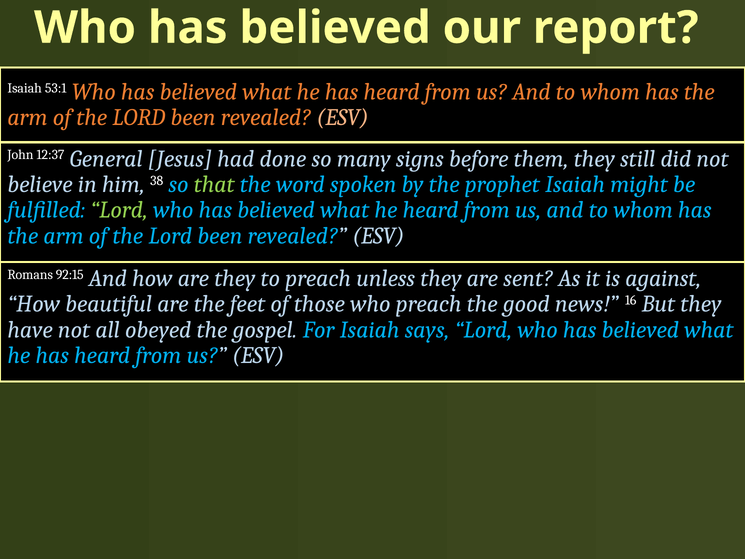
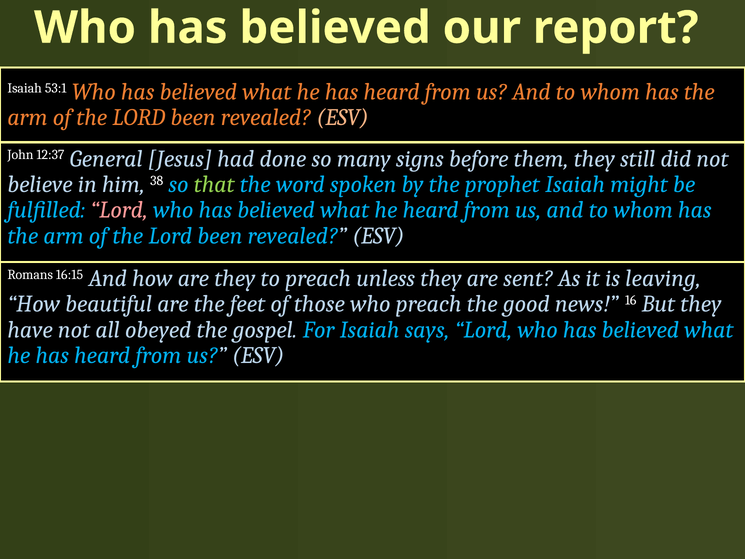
Lord at (119, 210) colour: light green -> pink
92:15: 92:15 -> 16:15
against: against -> leaving
